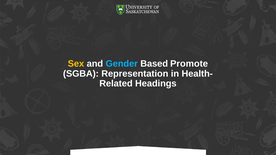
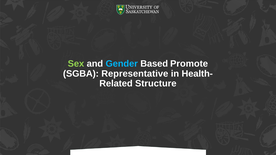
Sex colour: yellow -> light green
Representation: Representation -> Representative
Headings: Headings -> Structure
